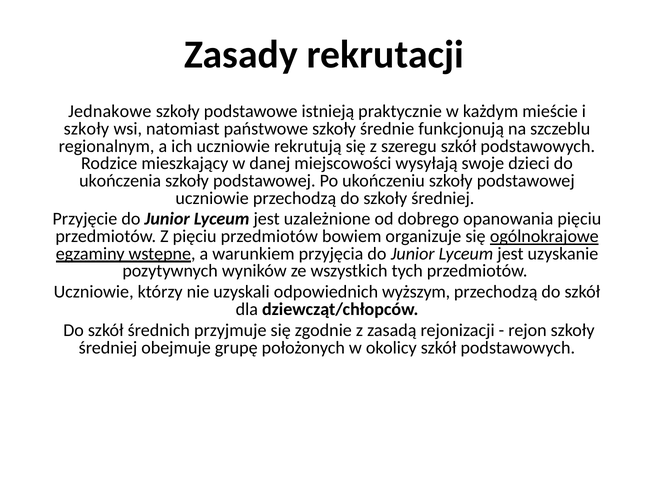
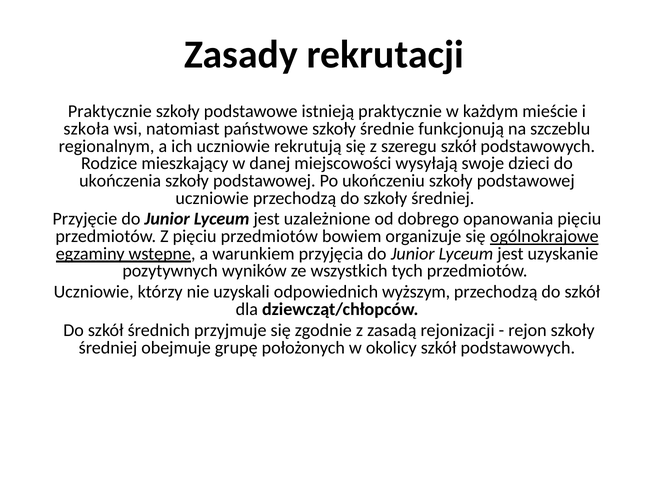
Jednakowe at (110, 111): Jednakowe -> Praktycznie
szkoły at (86, 129): szkoły -> szkoła
